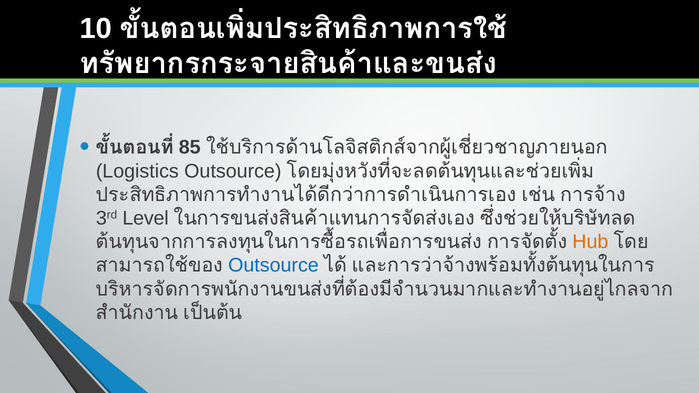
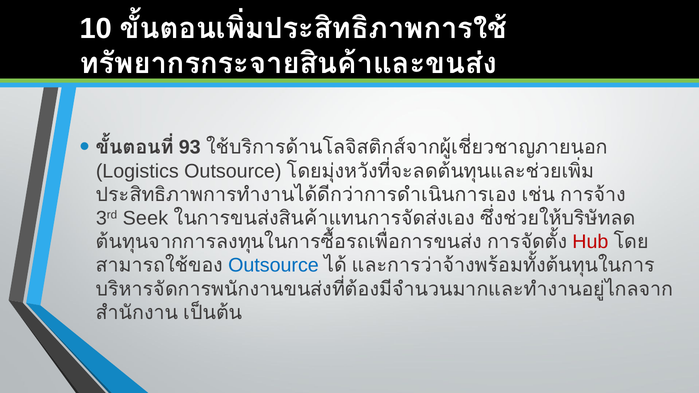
85: 85 -> 93
Level: Level -> Seek
Hub colour: orange -> red
